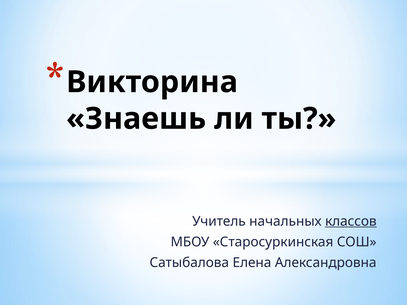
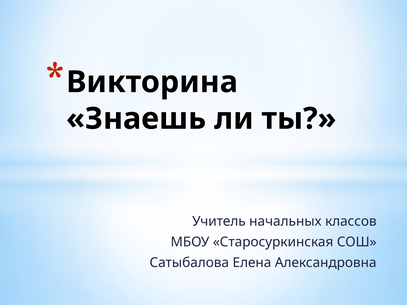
классов underline: present -> none
